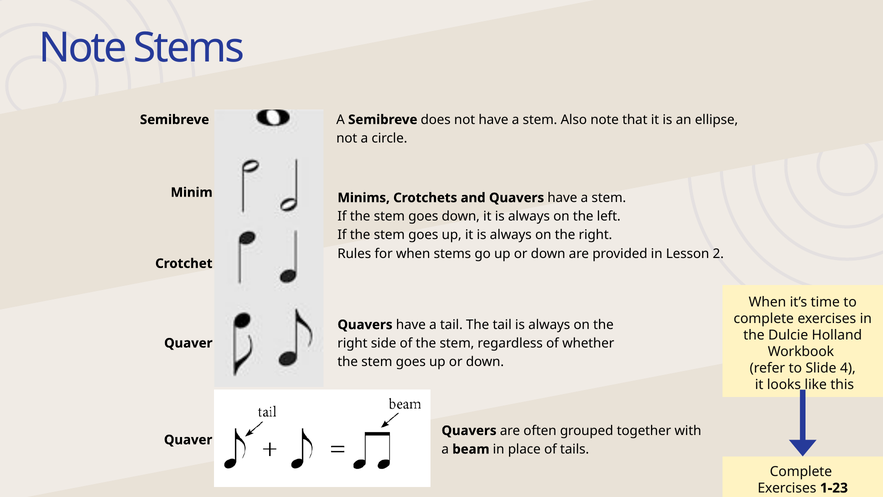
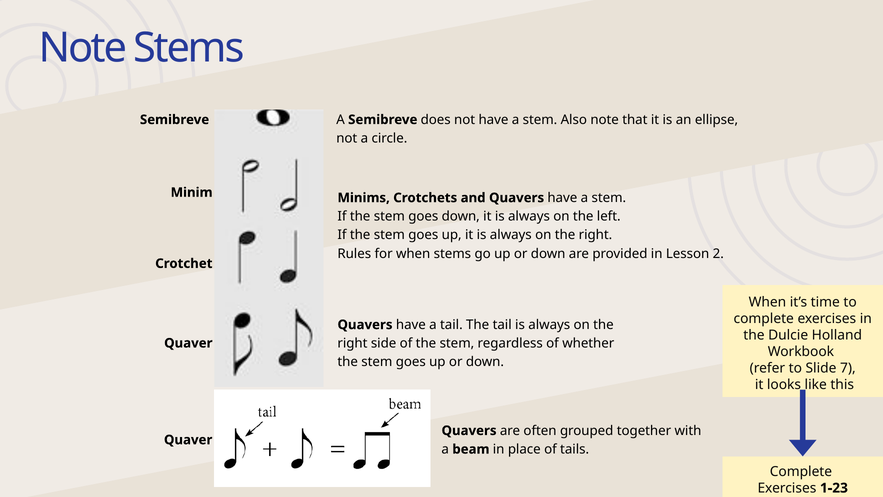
4: 4 -> 7
